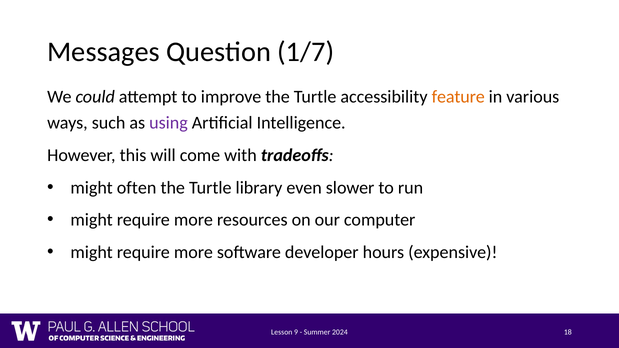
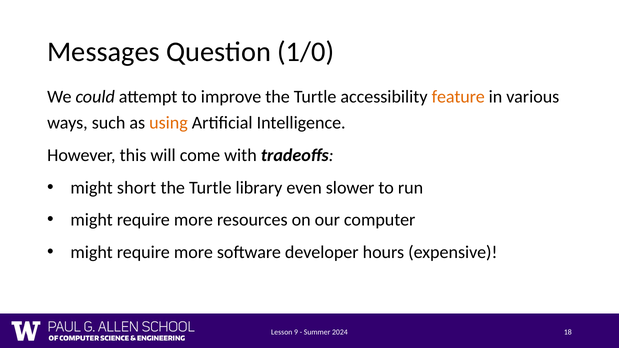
1/7: 1/7 -> 1/0
using colour: purple -> orange
often: often -> short
